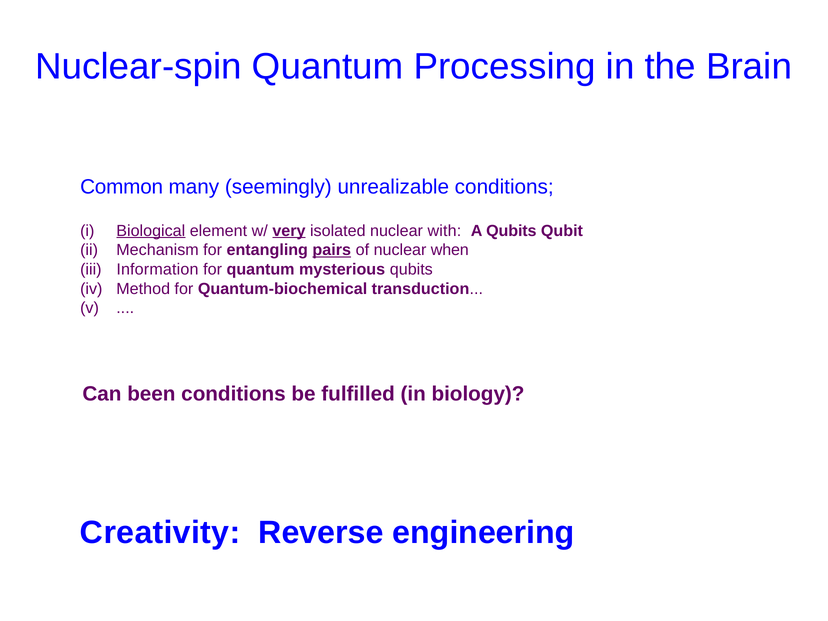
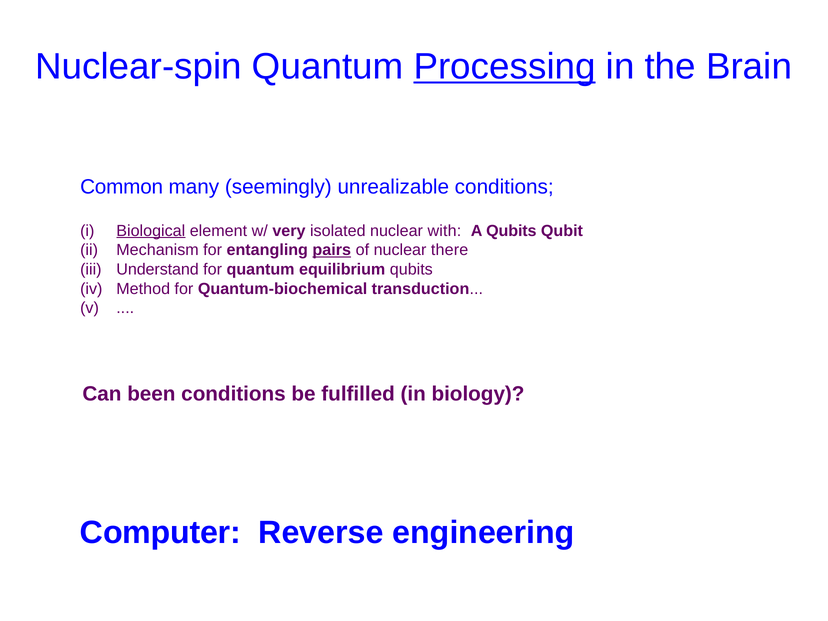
Processing underline: none -> present
very underline: present -> none
when: when -> there
Information: Information -> Understand
mysterious: mysterious -> equilibrium
Creativity: Creativity -> Computer
